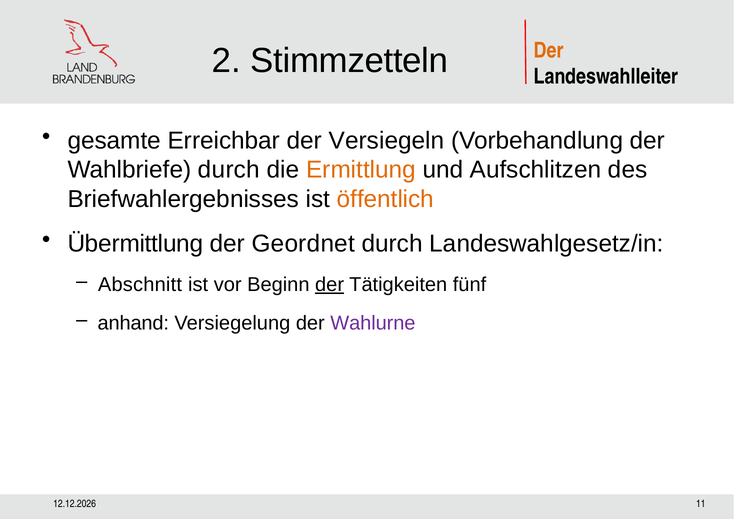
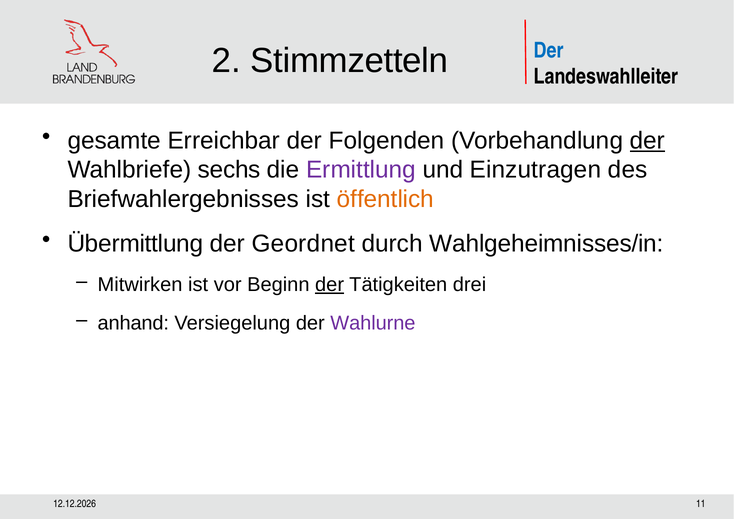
Der at (549, 50) colour: orange -> blue
Versiegeln: Versiegeln -> Folgenden
der at (647, 141) underline: none -> present
Wahlbriefe durch: durch -> sechs
Ermittlung colour: orange -> purple
Aufschlitzen: Aufschlitzen -> Einzutragen
Landeswahlgesetz/in: Landeswahlgesetz/in -> Wahlgeheimnisses/in
Abschnitt: Abschnitt -> Mitwirken
fünf: fünf -> drei
